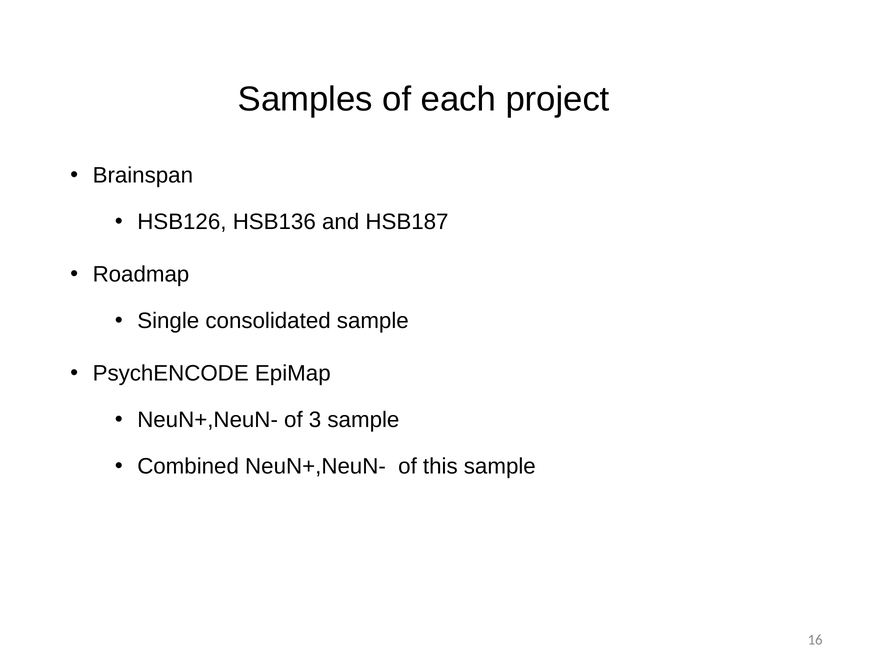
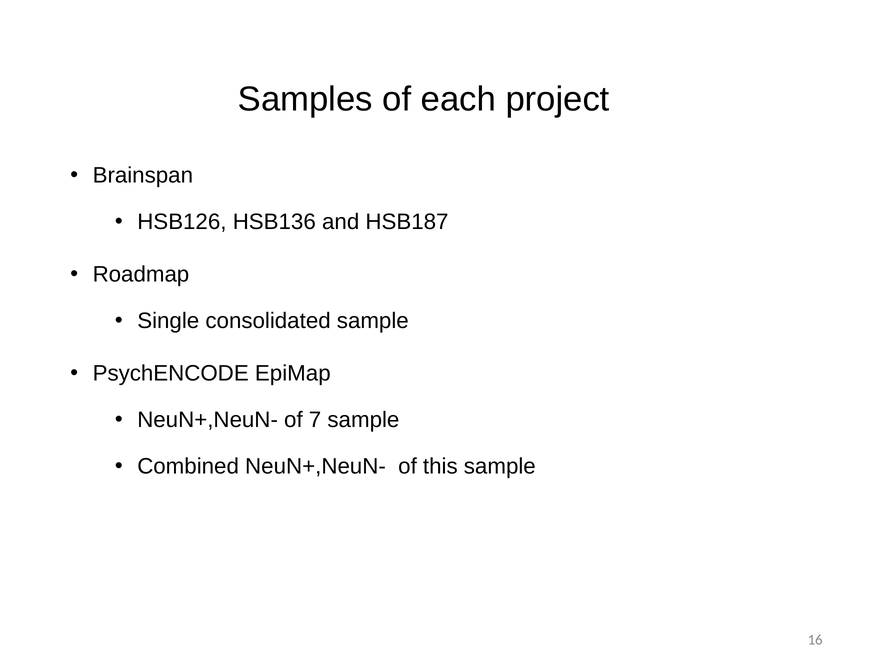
3: 3 -> 7
